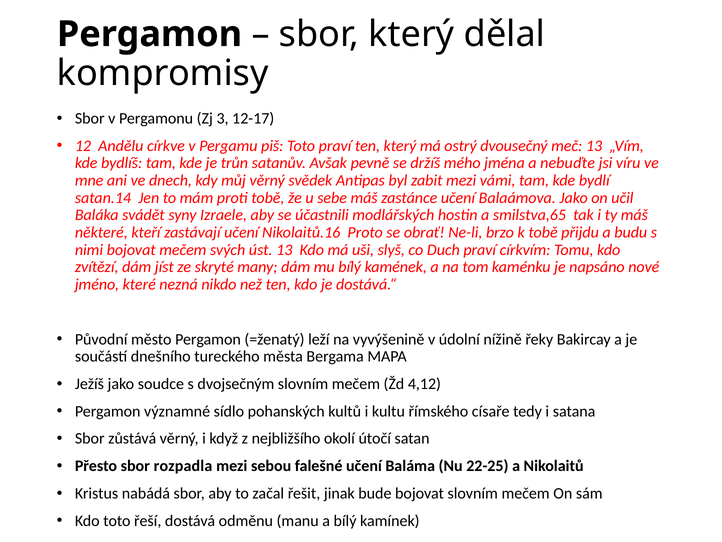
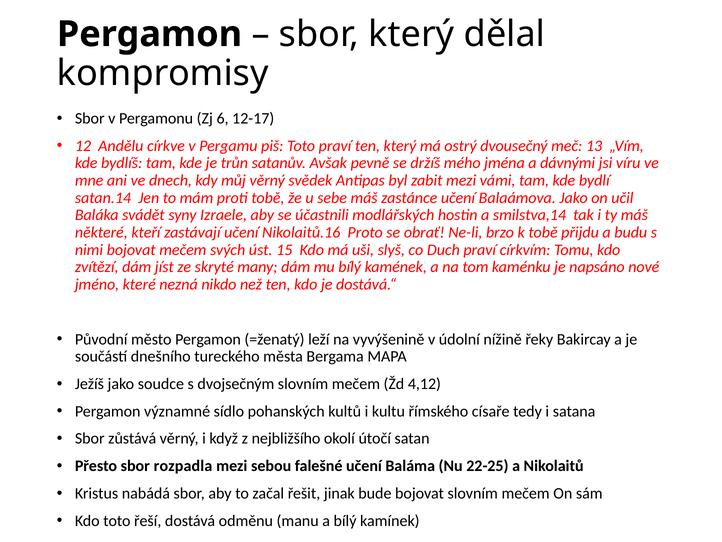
3: 3 -> 6
nebuďte: nebuďte -> dávnými
smilstva,65: smilstva,65 -> smilstva,14
úst 13: 13 -> 15
